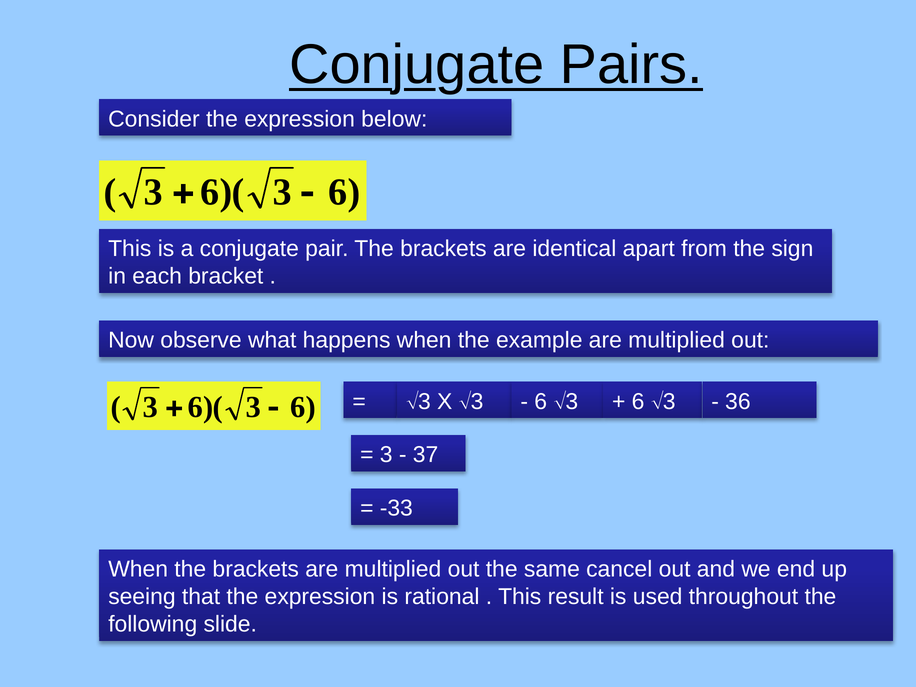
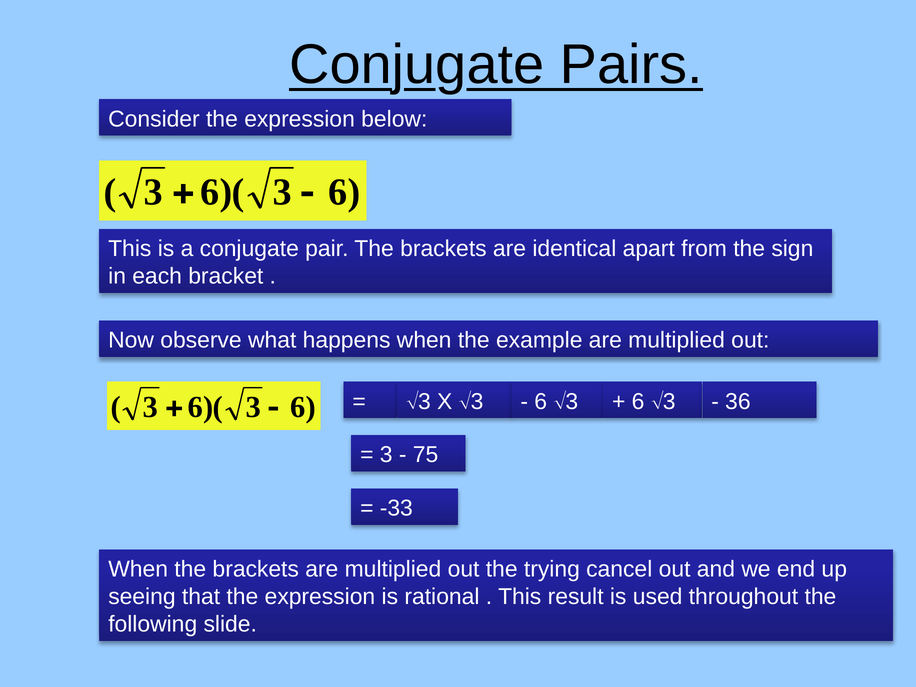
37: 37 -> 75
same: same -> trying
